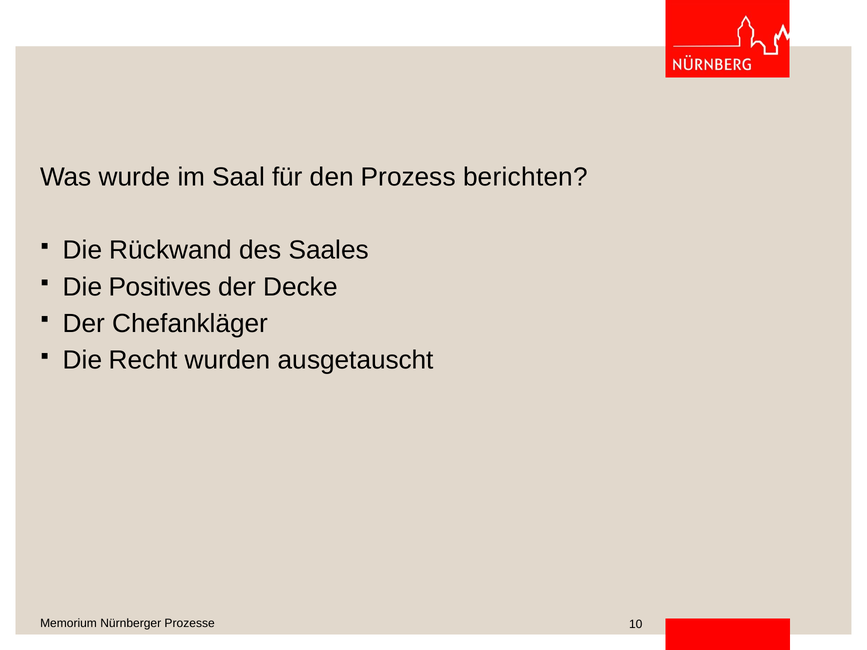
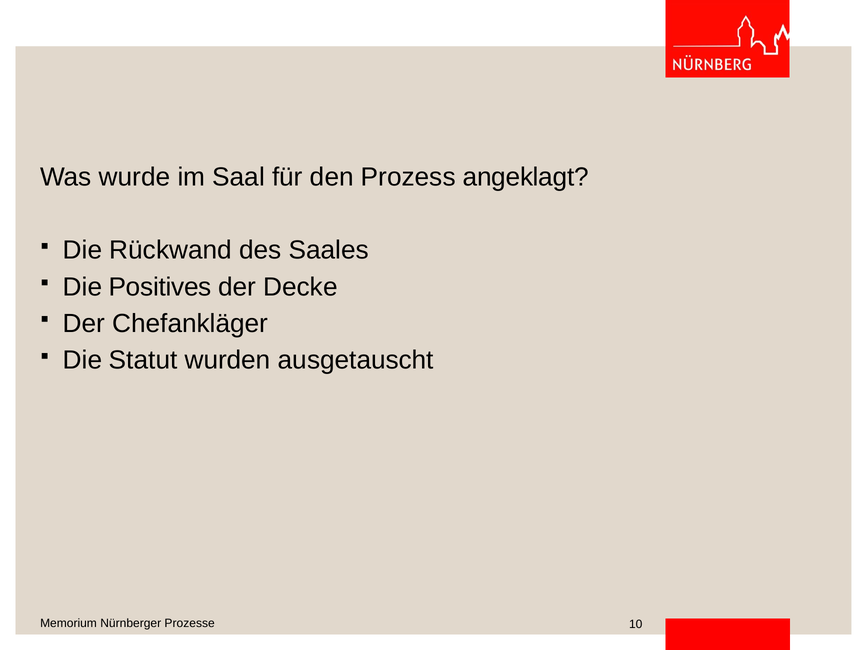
berichten: berichten -> angeklagt
Recht: Recht -> Statut
